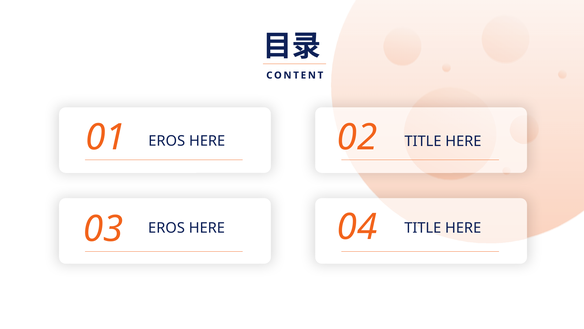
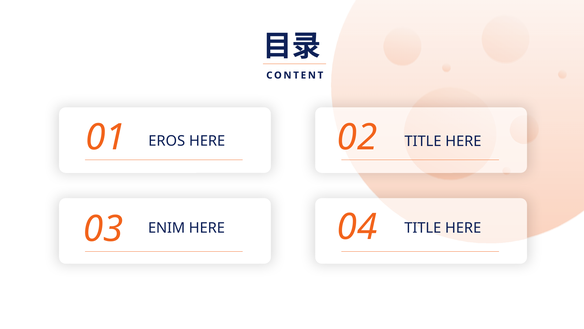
EROS at (166, 228): EROS -> ENIM
